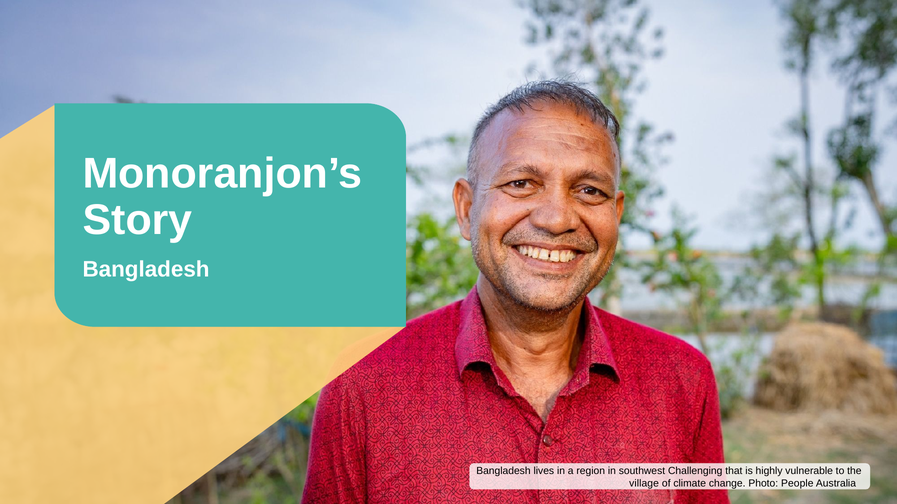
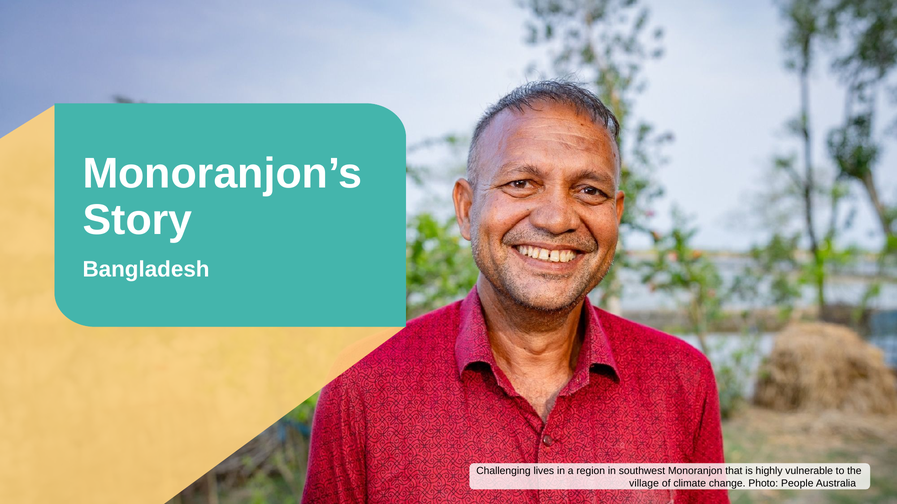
Bangladesh at (503, 471): Bangladesh -> Challenging
Challenging: Challenging -> Monoranjon
